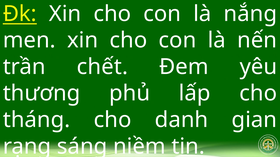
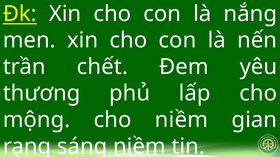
tháng: tháng -> mộng
cho danh: danh -> niềm
